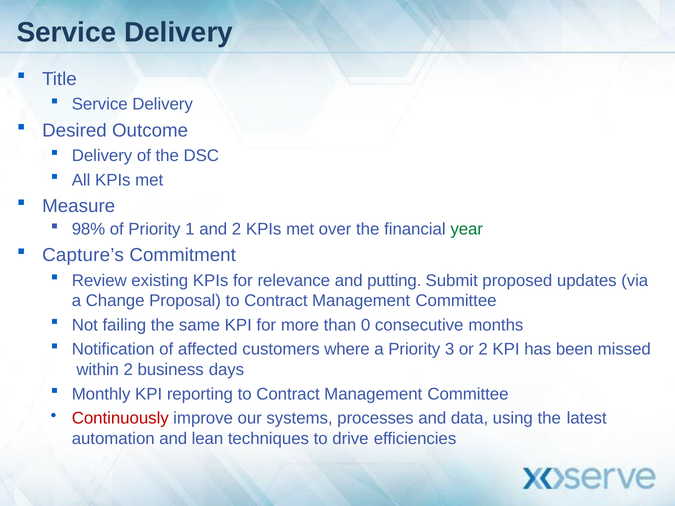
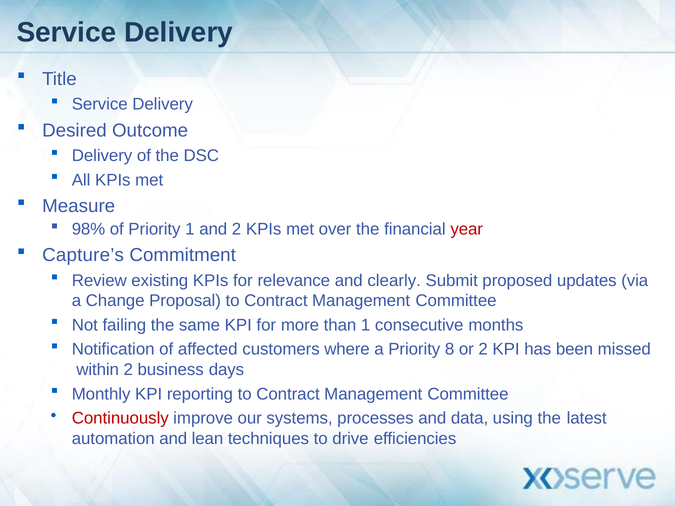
year colour: green -> red
putting: putting -> clearly
than 0: 0 -> 1
3: 3 -> 8
